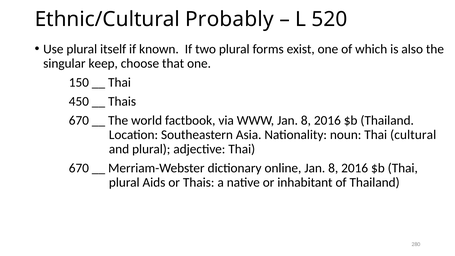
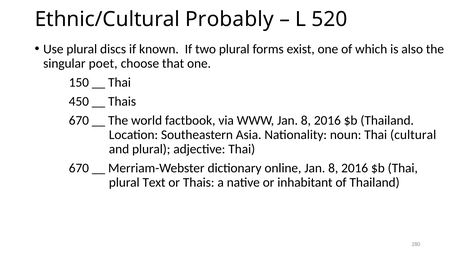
itself: itself -> discs
keep: keep -> poet
Aids: Aids -> Text
